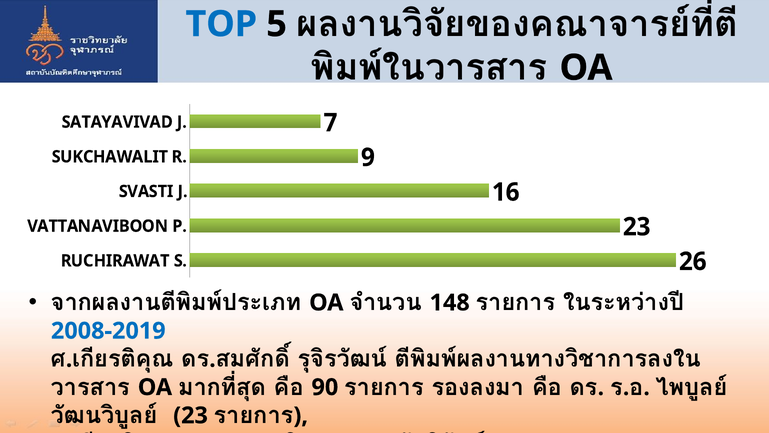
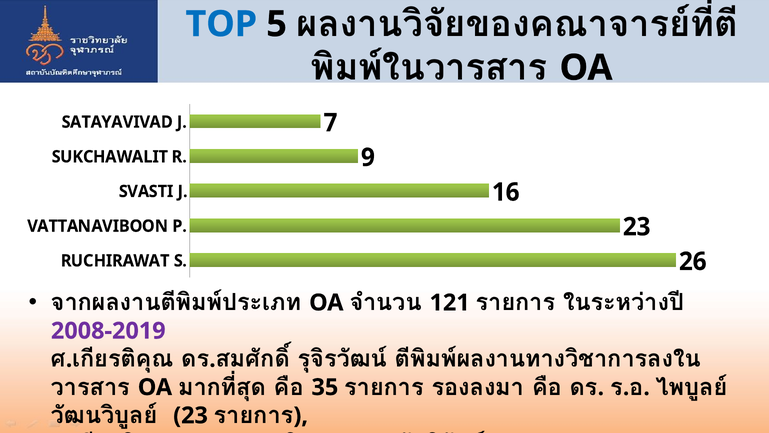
148: 148 -> 121
2008-2019 colour: blue -> purple
90: 90 -> 35
